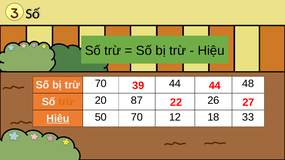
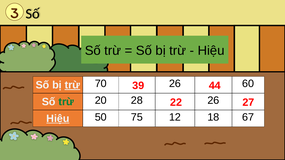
trừ at (72, 85) underline: none -> present
44 at (175, 84): 44 -> 26
48: 48 -> 60
trừ at (66, 102) colour: orange -> green
87: 87 -> 28
50 70: 70 -> 75
33: 33 -> 67
